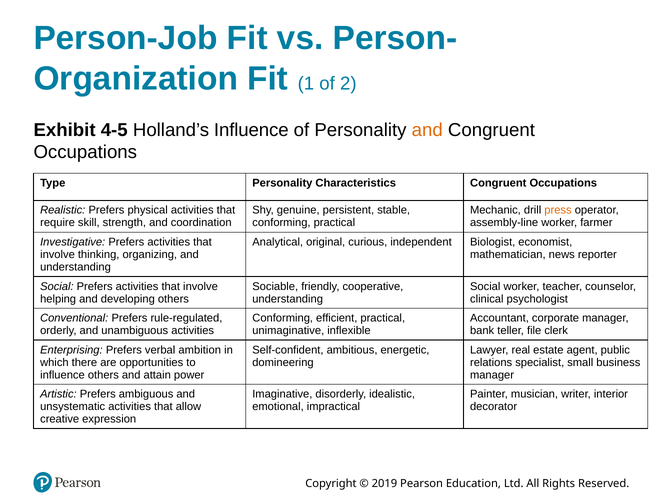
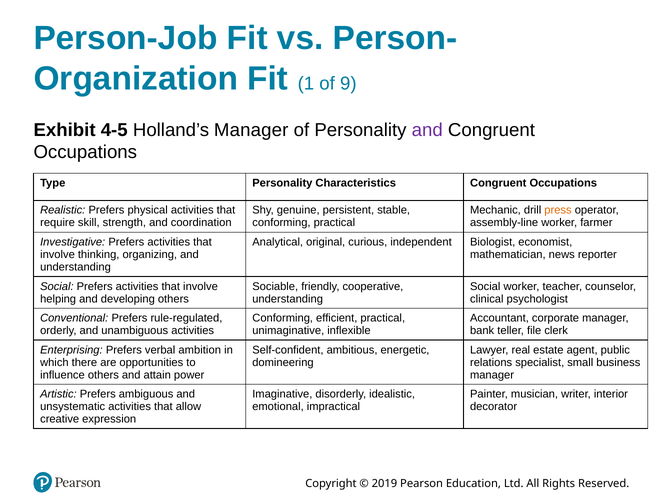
2: 2 -> 9
Holland’s Influence: Influence -> Manager
and at (427, 130) colour: orange -> purple
